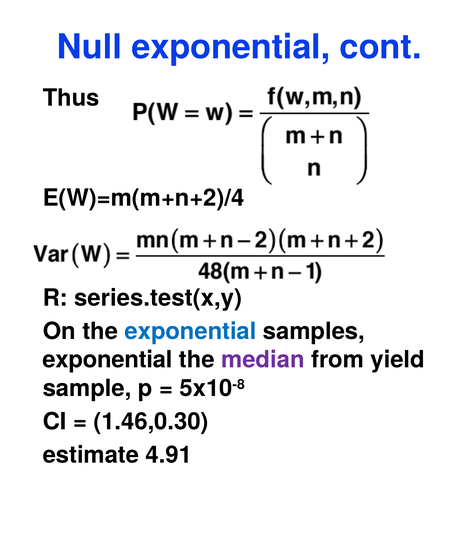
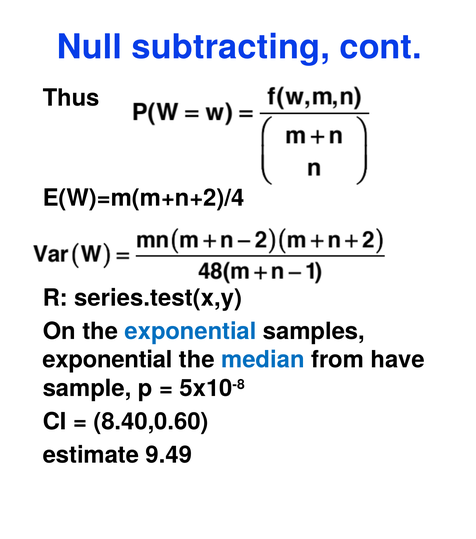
Null exponential: exponential -> subtracting
median colour: purple -> blue
yield: yield -> have
1.46,0.30: 1.46,0.30 -> 8.40,0.60
4.91: 4.91 -> 9.49
